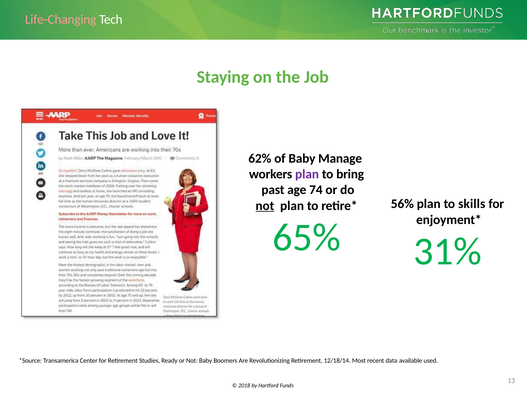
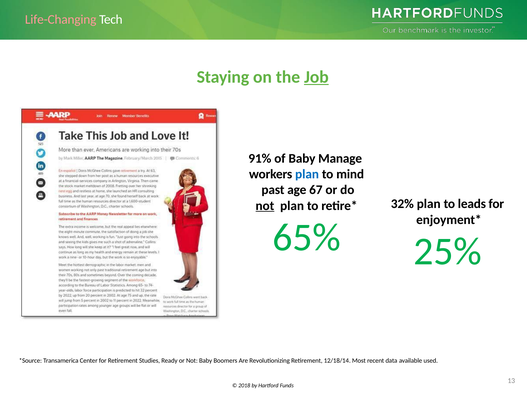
Job underline: none -> present
62%: 62% -> 91%
plan at (307, 174) colour: purple -> blue
bring: bring -> mind
74: 74 -> 67
56%: 56% -> 32%
skills: skills -> leads
31%: 31% -> 25%
